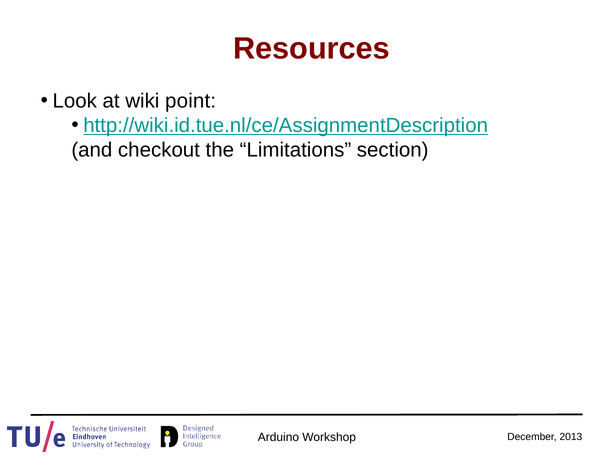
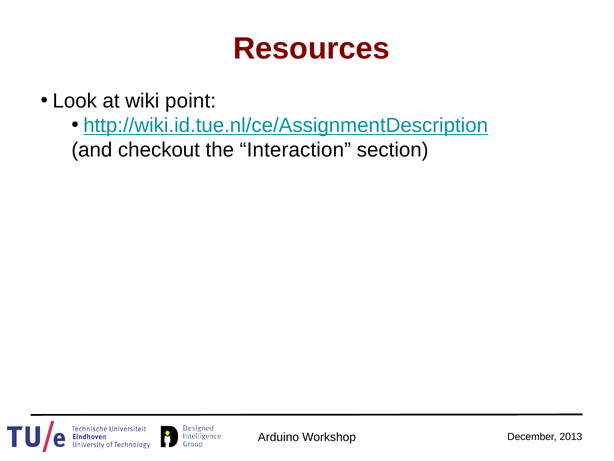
Limitations: Limitations -> Interaction
